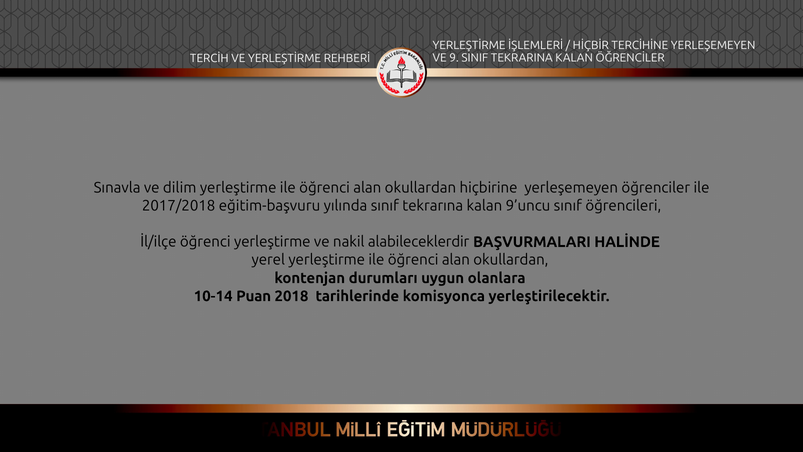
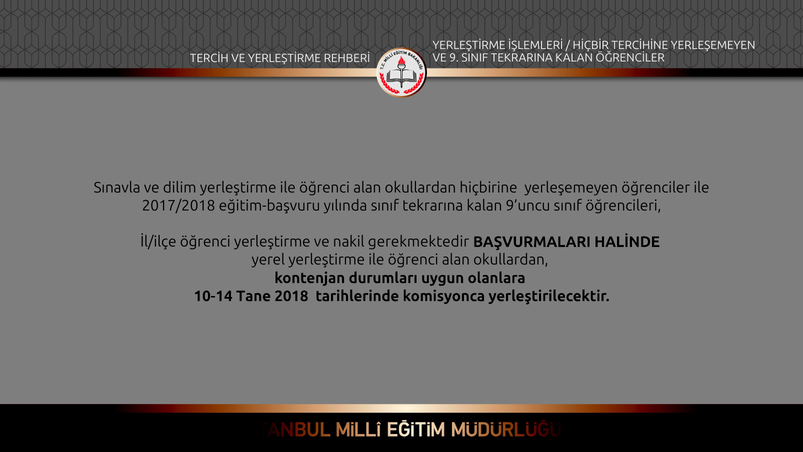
alabileceklerdir: alabileceklerdir -> gerekmektedir
Puan: Puan -> Tane
